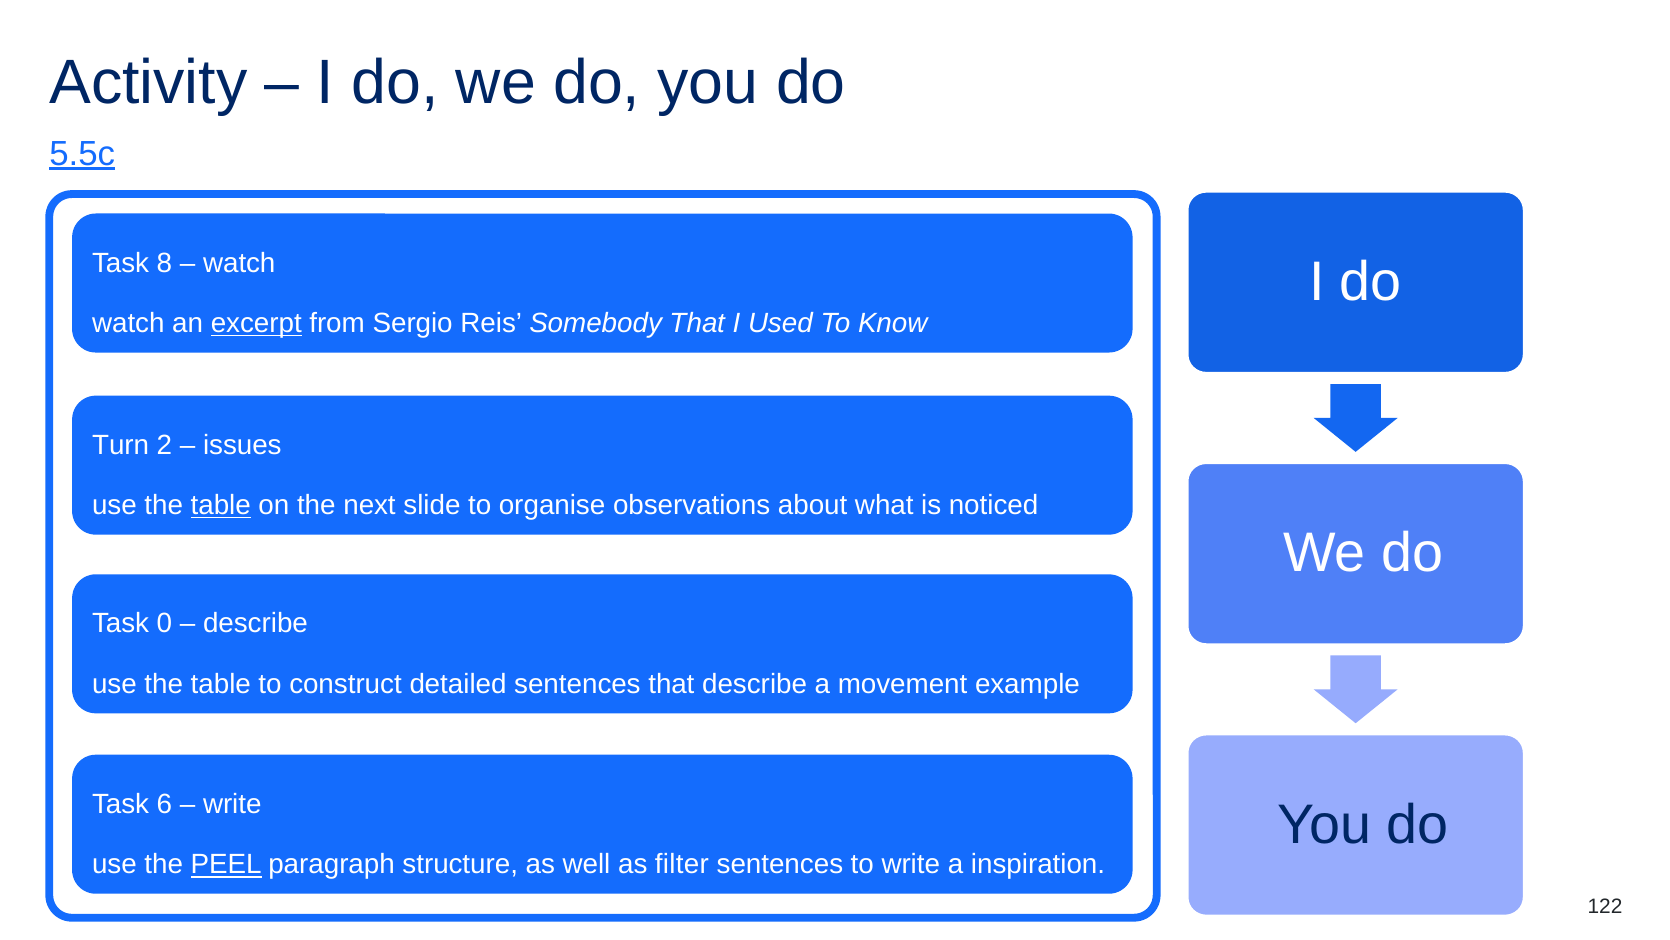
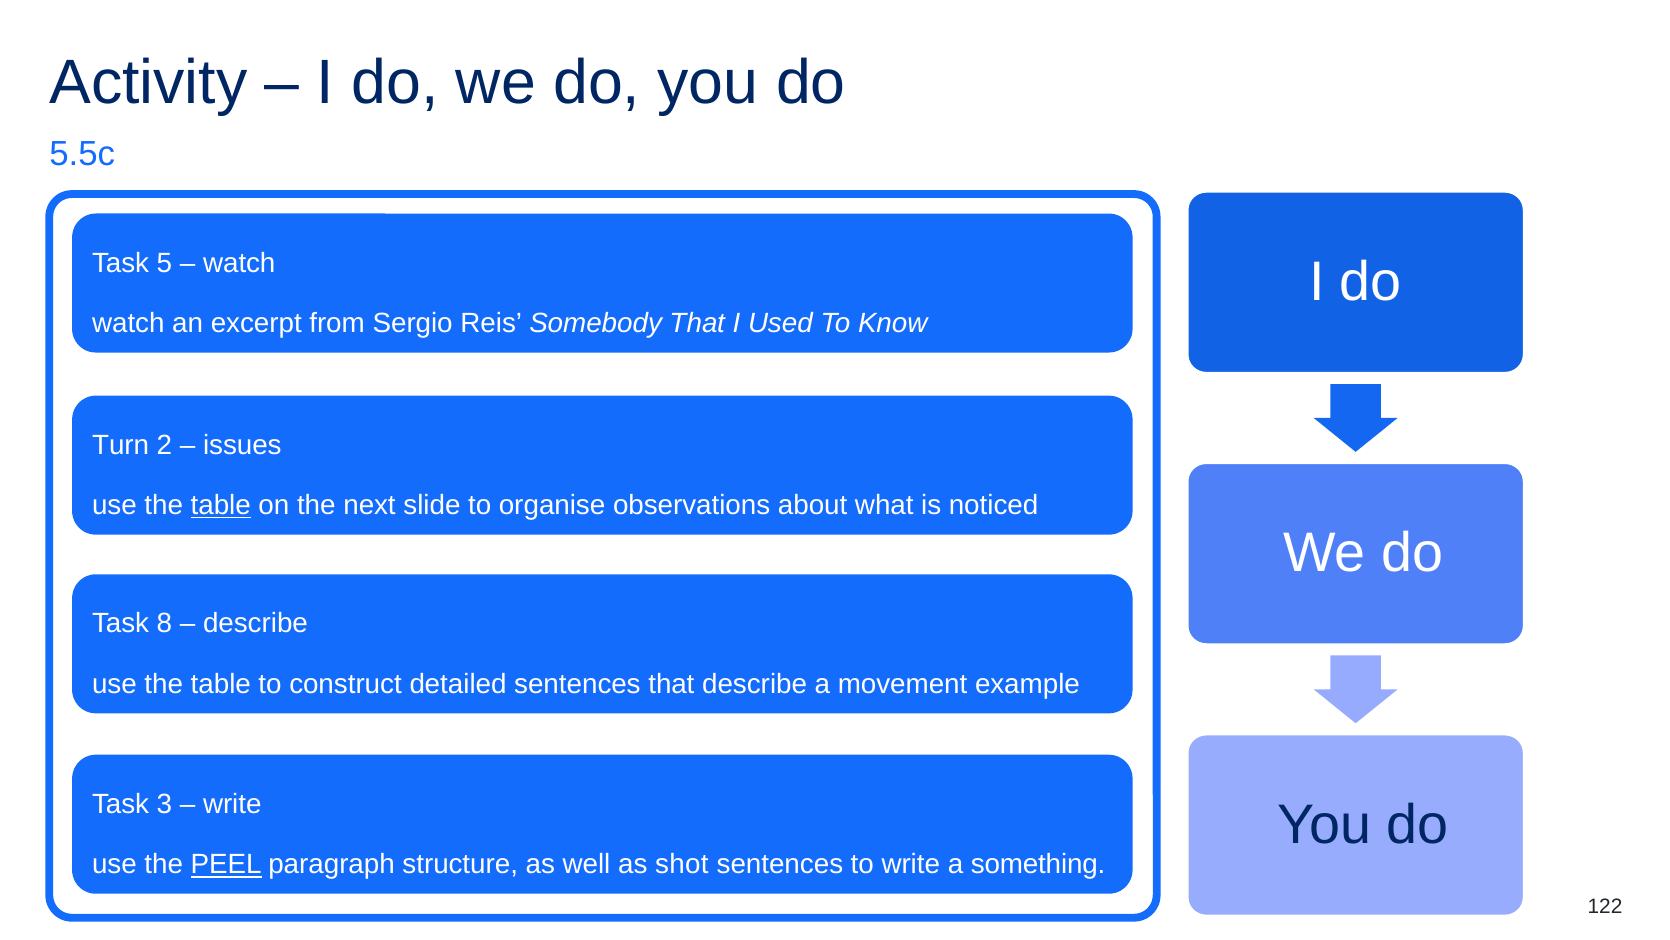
5.5c underline: present -> none
8: 8 -> 5
excerpt underline: present -> none
0: 0 -> 8
6: 6 -> 3
filter: filter -> shot
inspiration: inspiration -> something
